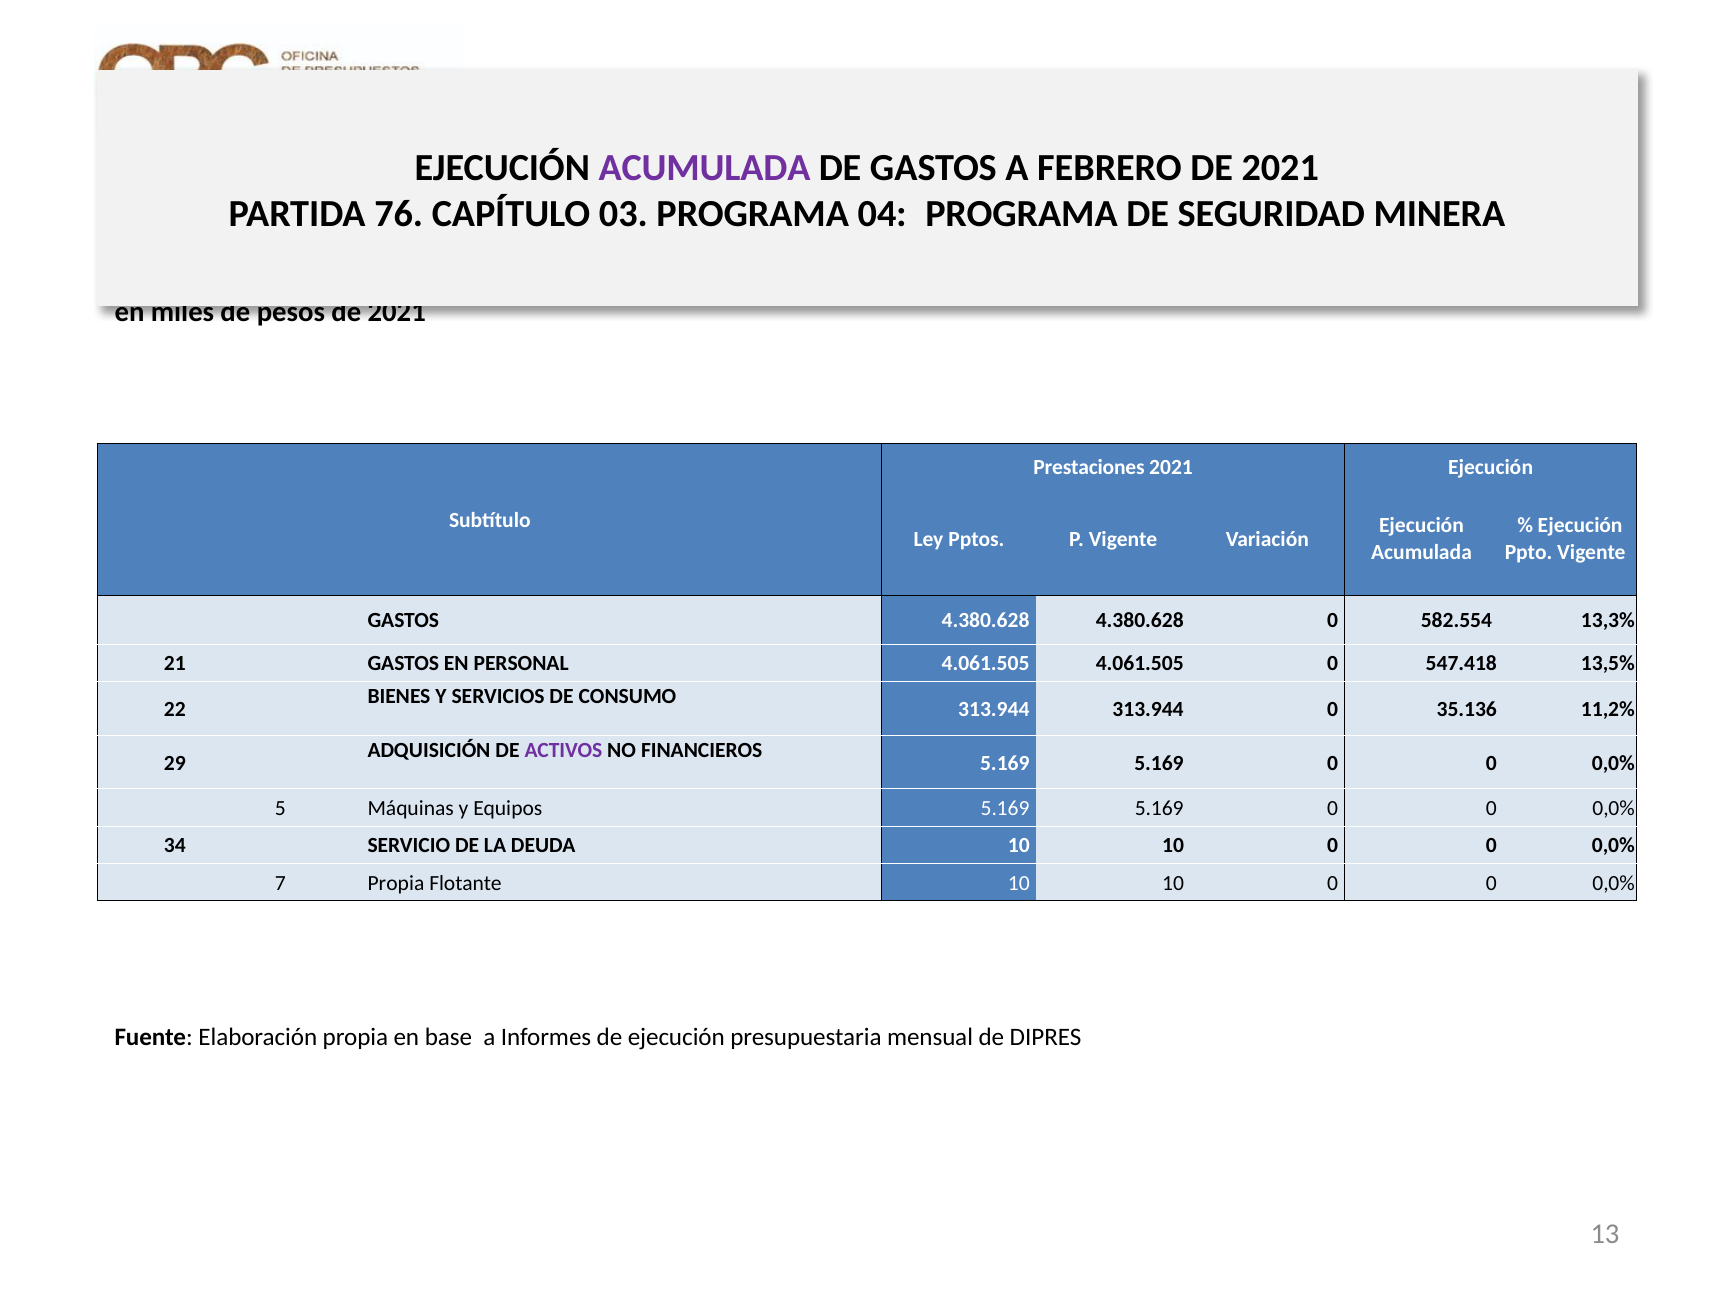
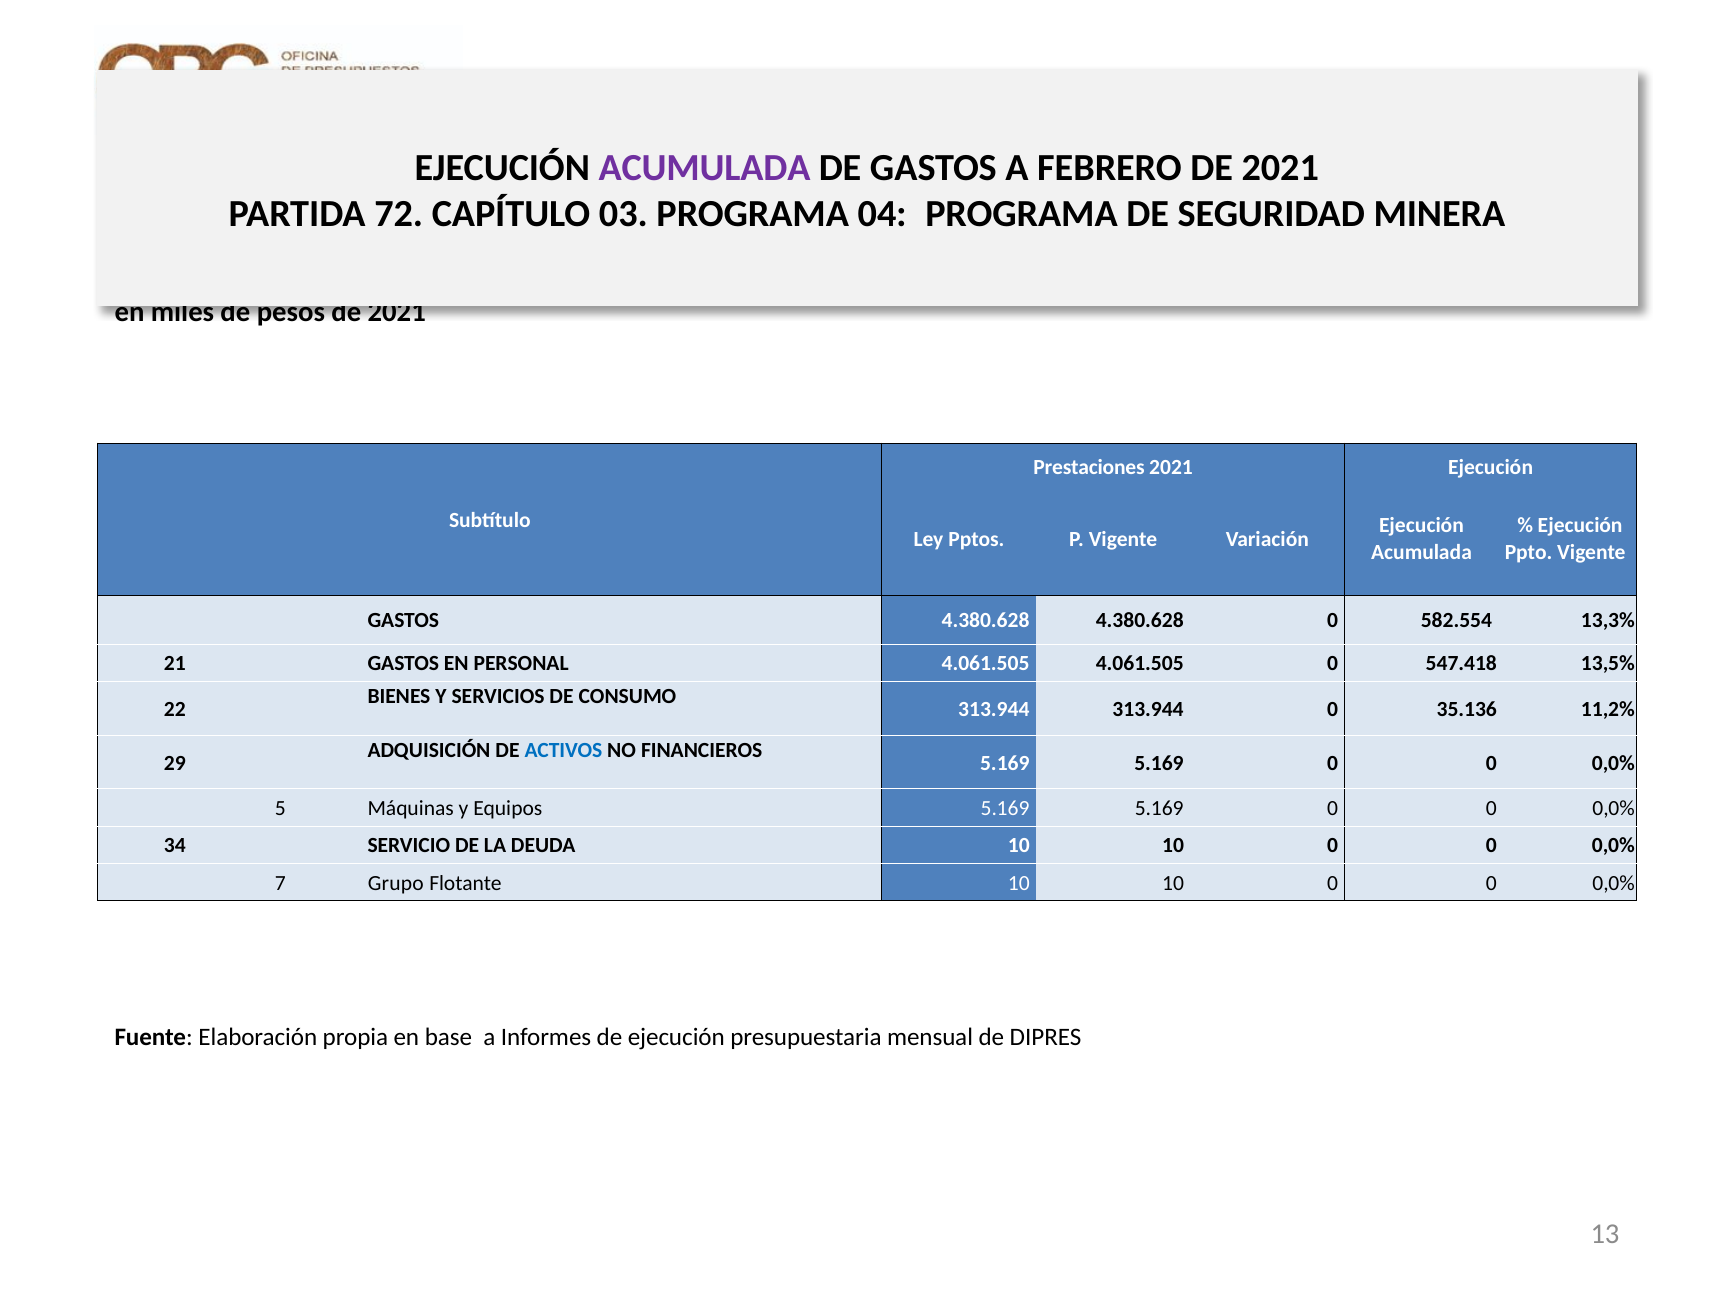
76: 76 -> 72
ACTIVOS colour: purple -> blue
7 Propia: Propia -> Grupo
